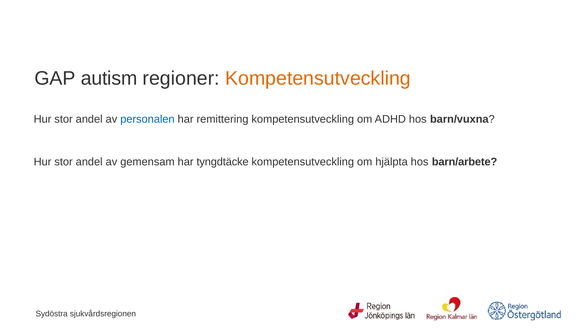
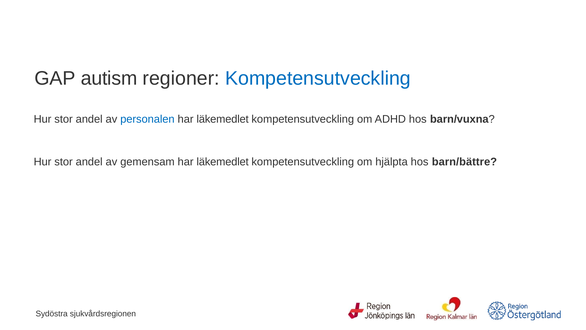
Kompetensutveckling at (318, 78) colour: orange -> blue
remittering at (223, 119): remittering -> läkemedlet
tyngdtäcke at (223, 162): tyngdtäcke -> läkemedlet
barn/arbete: barn/arbete -> barn/bättre
